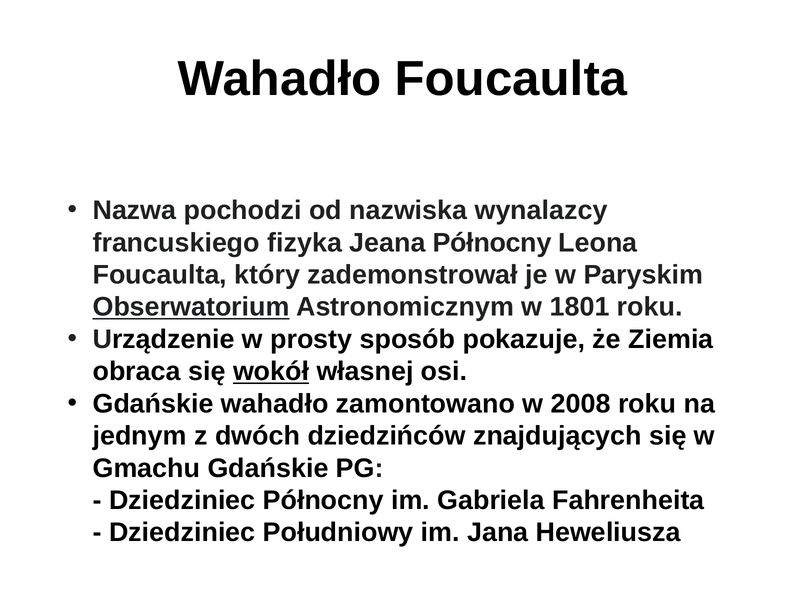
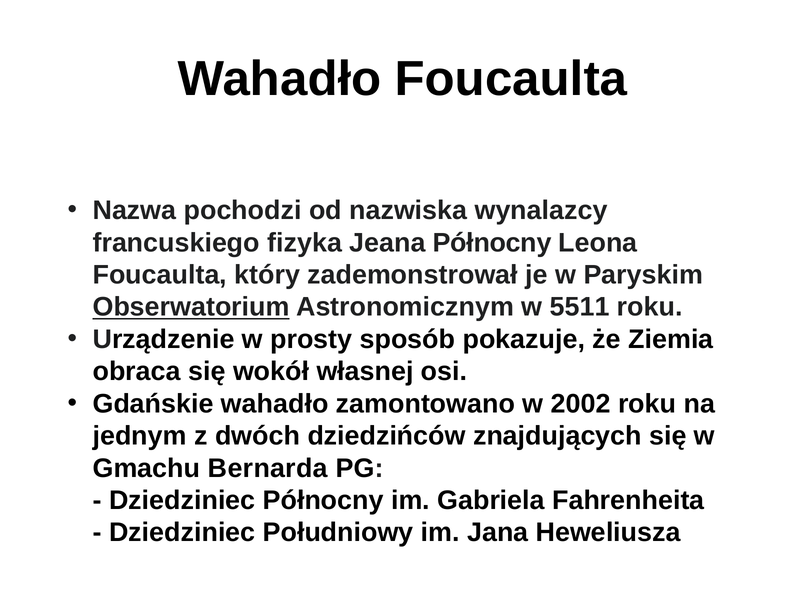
1801: 1801 -> 5511
wokół underline: present -> none
2008: 2008 -> 2002
Gmachu Gdańskie: Gdańskie -> Bernarda
